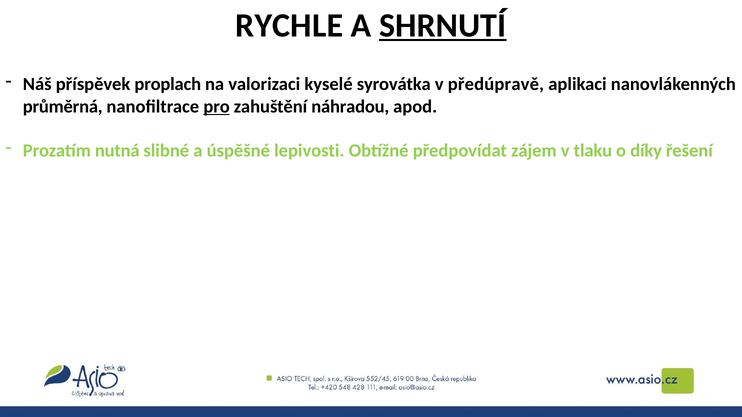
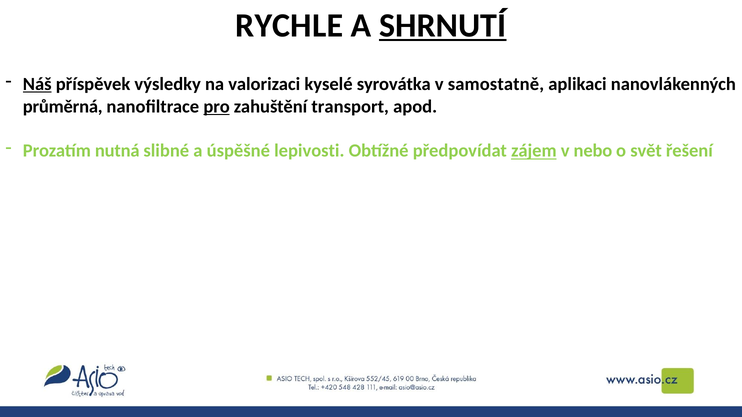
Náš underline: none -> present
proplach: proplach -> výsledky
předúpravě: předúpravě -> samostatně
náhradou: náhradou -> transport
zájem underline: none -> present
tlaku: tlaku -> nebo
díky: díky -> svět
